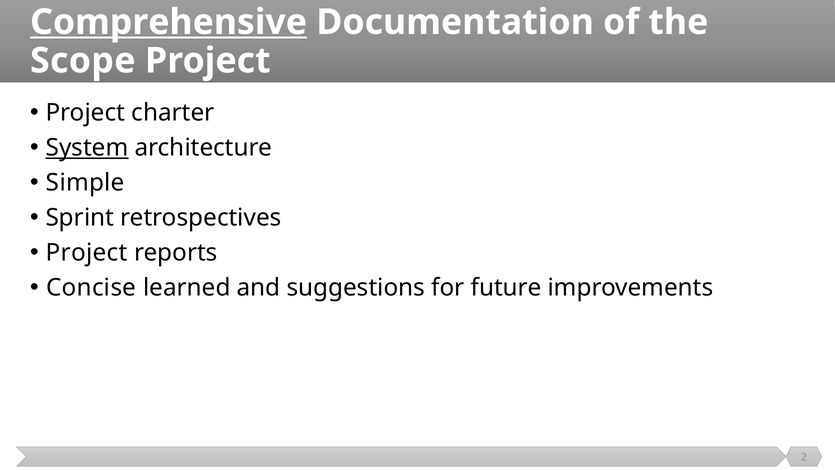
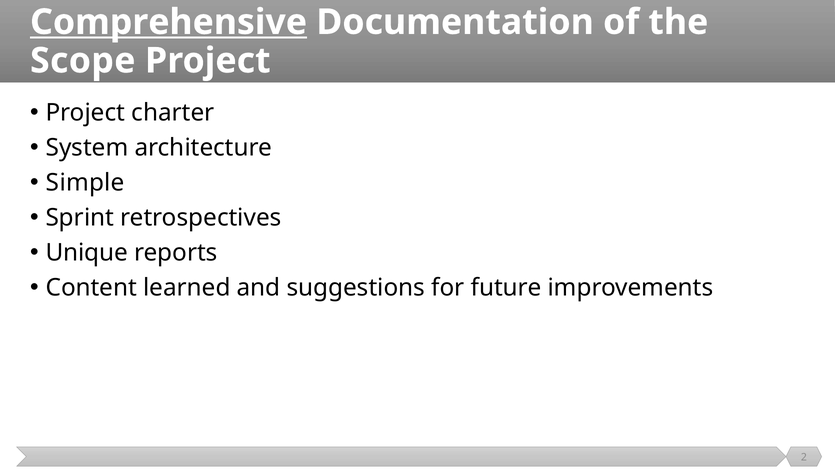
System underline: present -> none
Project at (87, 253): Project -> Unique
Concise: Concise -> Content
